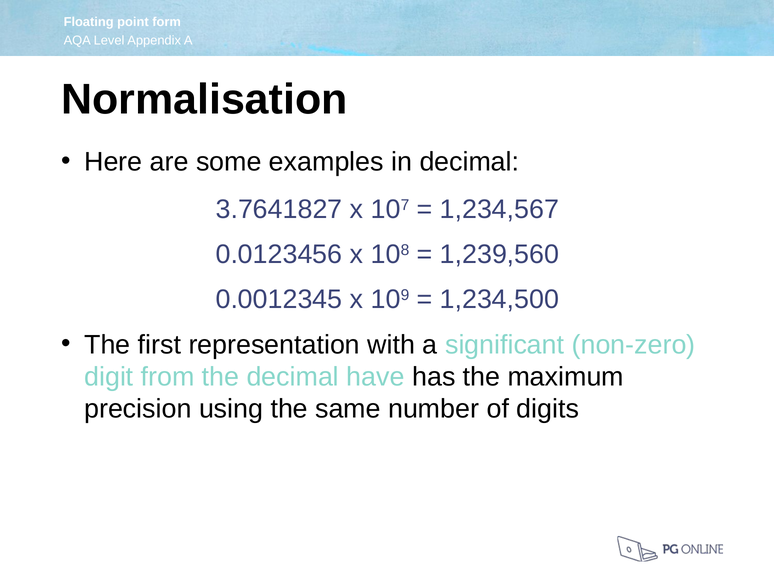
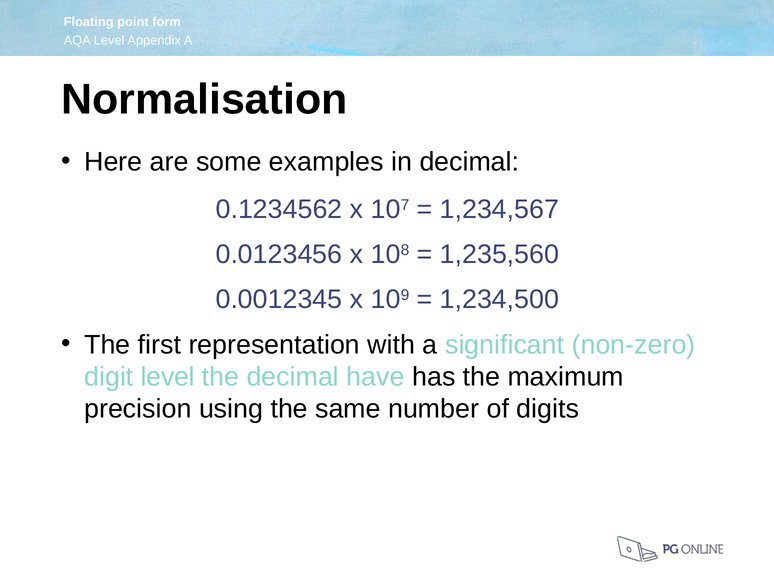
3.7641827: 3.7641827 -> 0.1234562
1,239,560: 1,239,560 -> 1,235,560
digit from: from -> level
